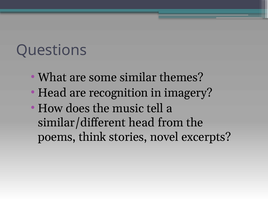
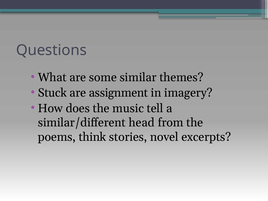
Head at (52, 93): Head -> Stuck
recognition: recognition -> assignment
